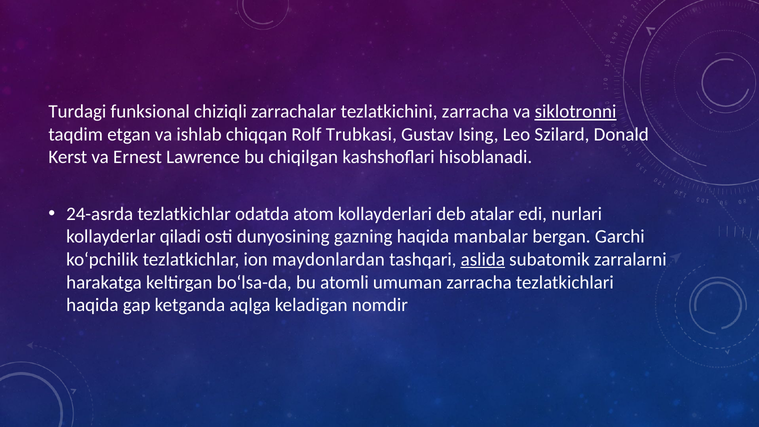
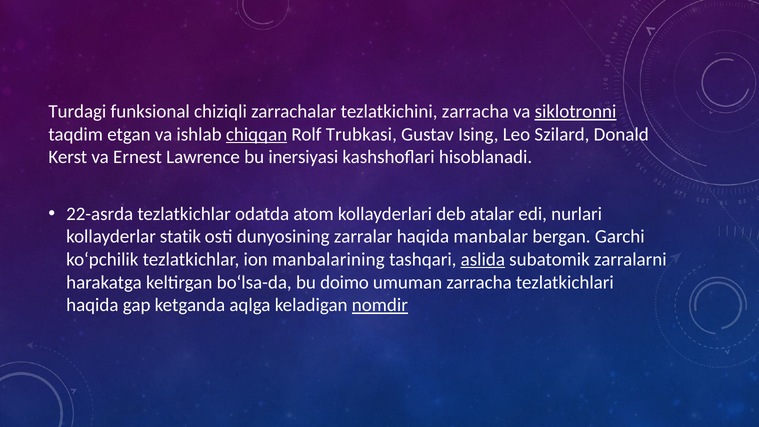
chiqqan underline: none -> present
chiqilgan: chiqilgan -> inersiyasi
24-asrda: 24-asrda -> 22-asrda
qiladi: qiladi -> statik
gazning: gazning -> zarralar
maydonlardan: maydonlardan -> manbalarining
atomli: atomli -> doimo
nomdir underline: none -> present
